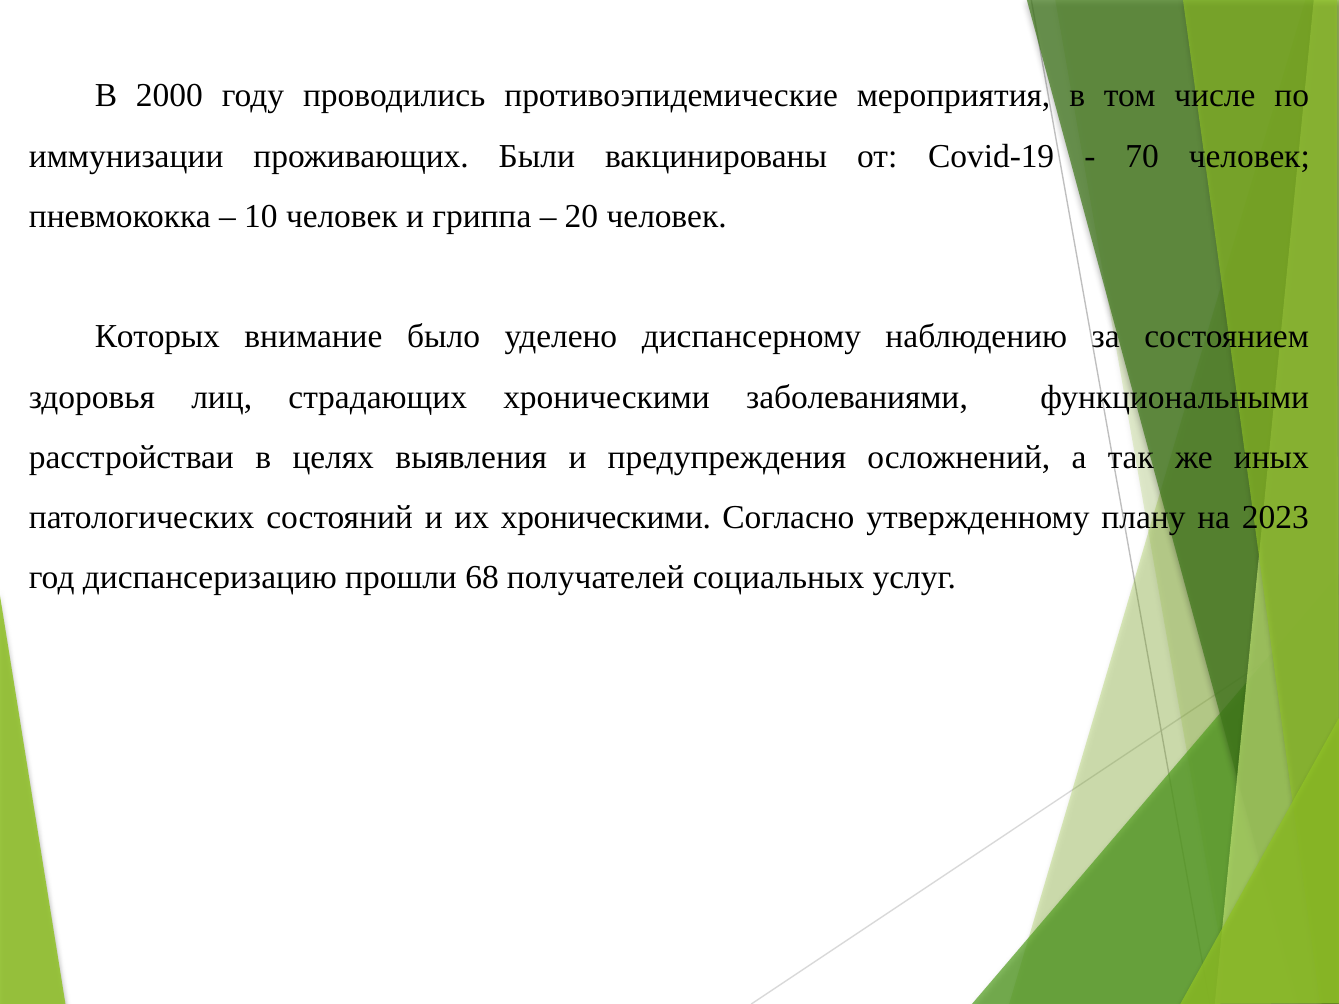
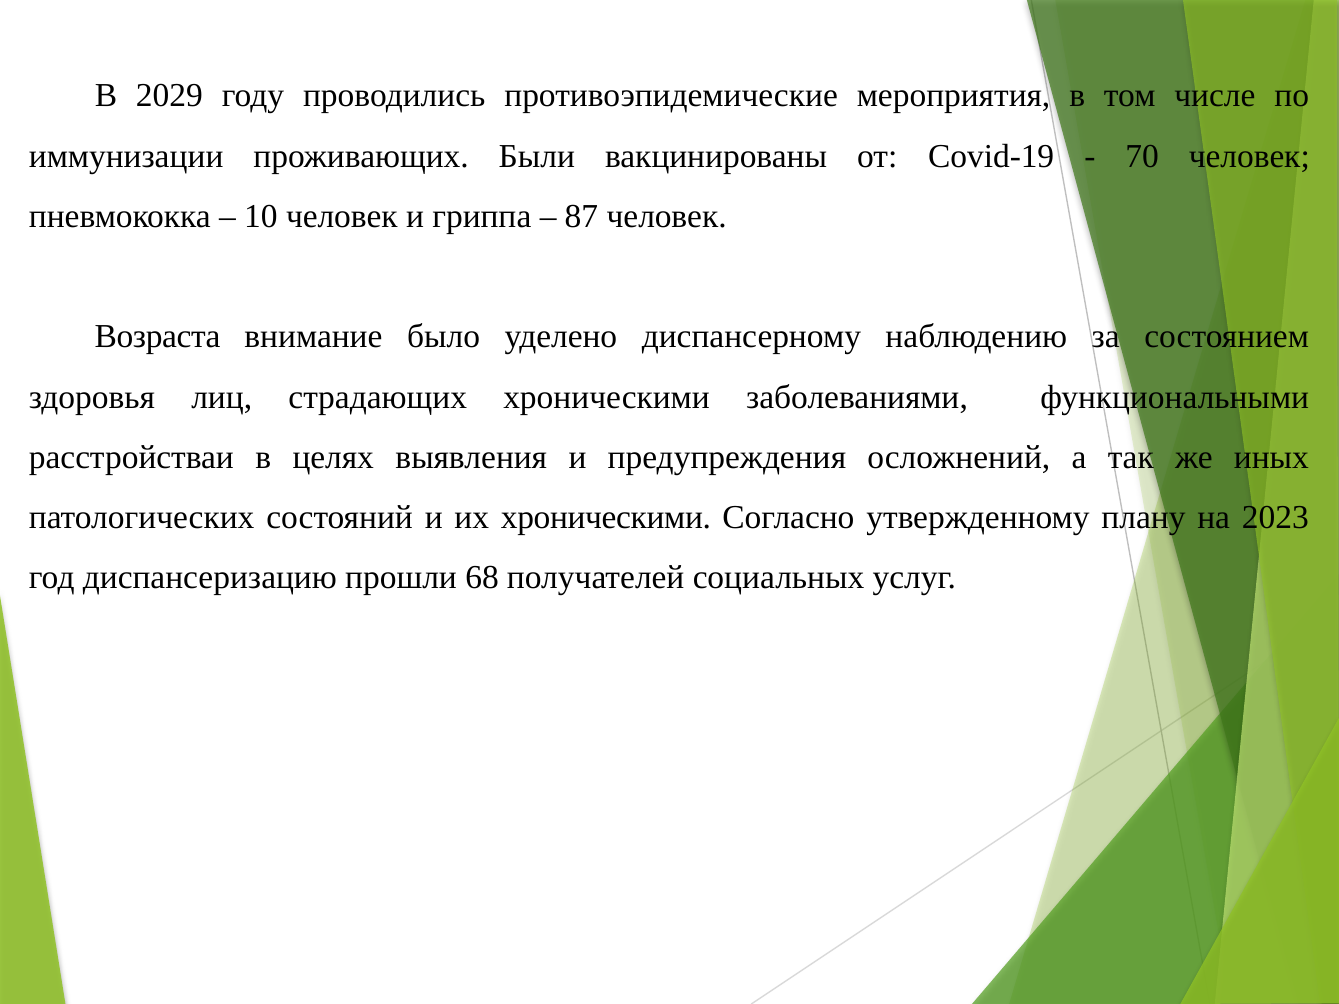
2000: 2000 -> 2029
20: 20 -> 87
Которых: Которых -> Возраста
